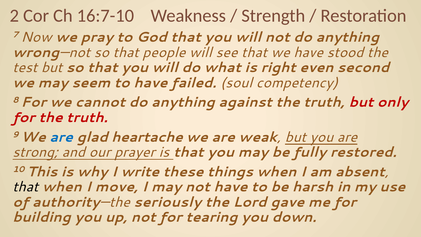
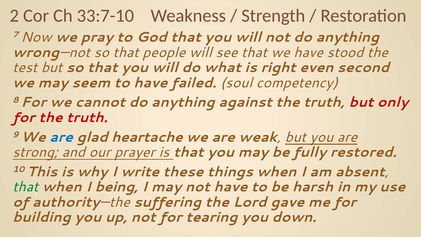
16:7-10: 16:7-10 -> 33:7-10
that at (25, 187) colour: black -> green
move: move -> being
seriously: seriously -> suffering
